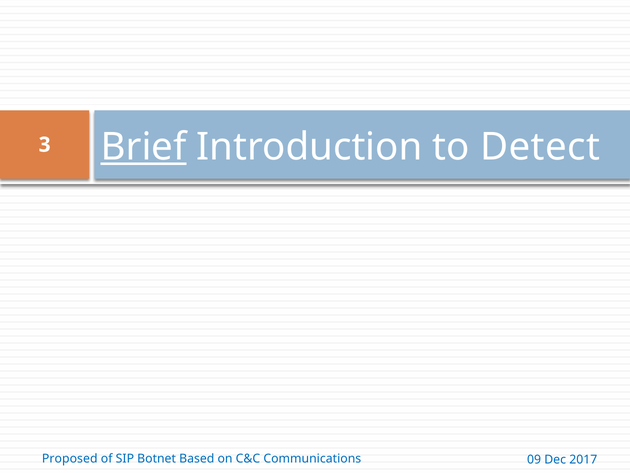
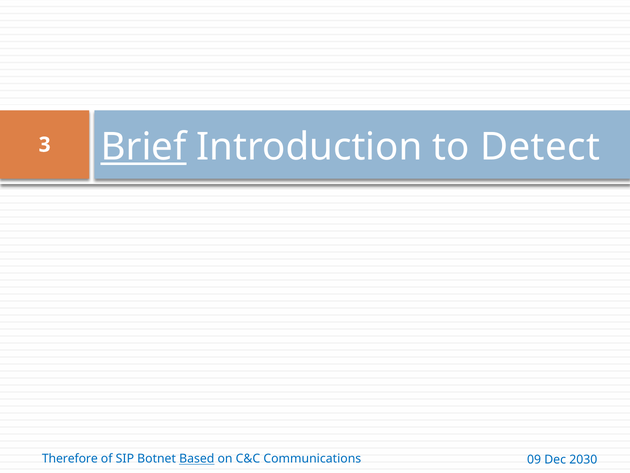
Proposed: Proposed -> Therefore
Based underline: none -> present
2017: 2017 -> 2030
